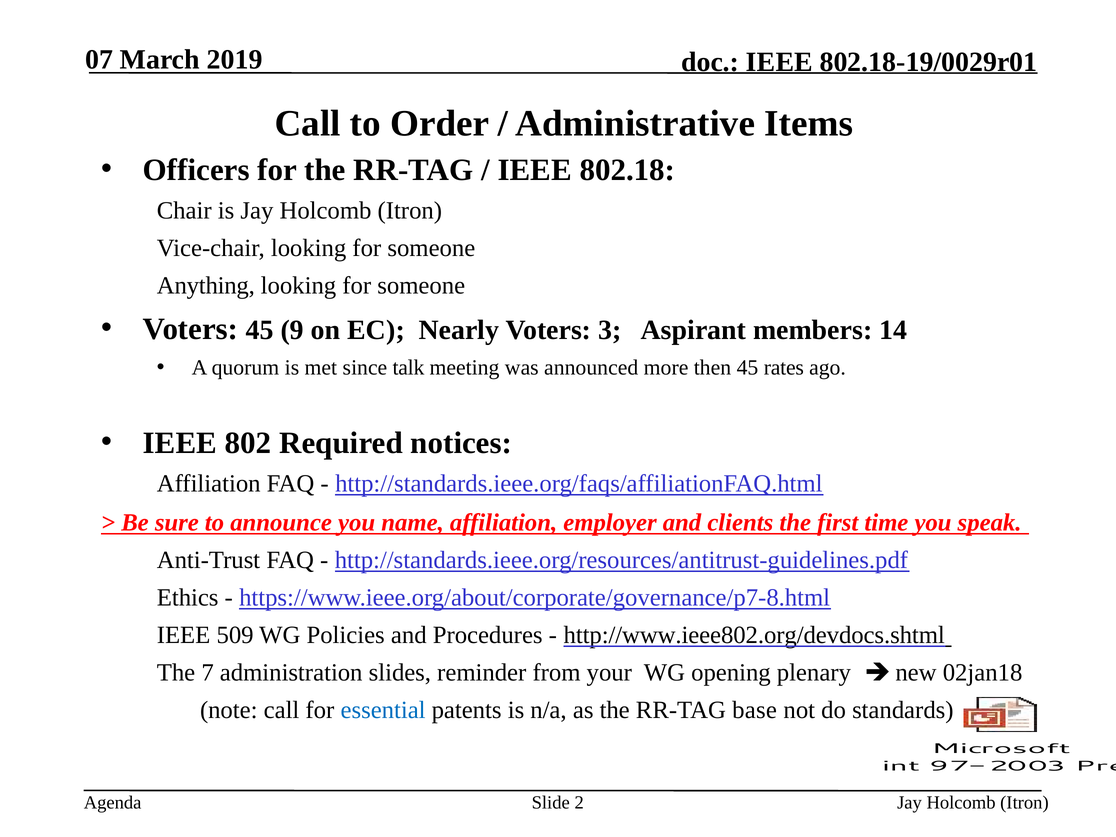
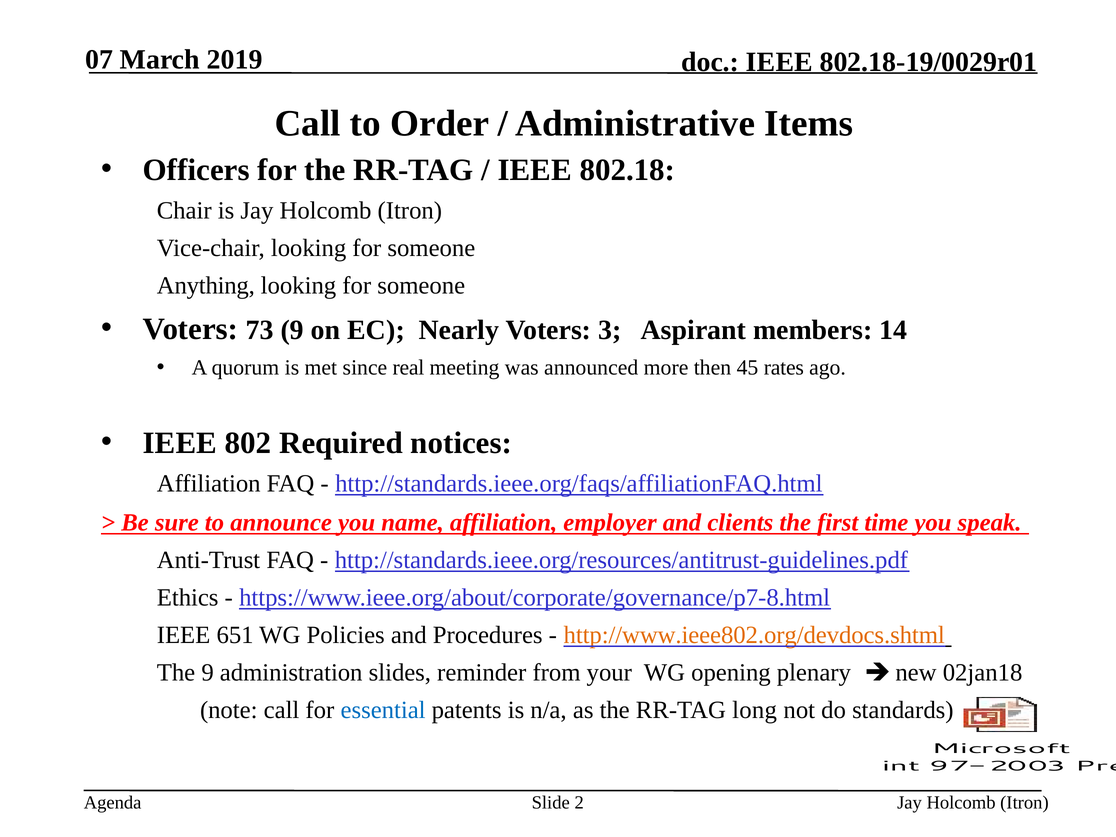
Voters 45: 45 -> 73
talk: talk -> real
509: 509 -> 651
http://www.ieee802.org/devdocs.shtml colour: black -> orange
The 7: 7 -> 9
base: base -> long
